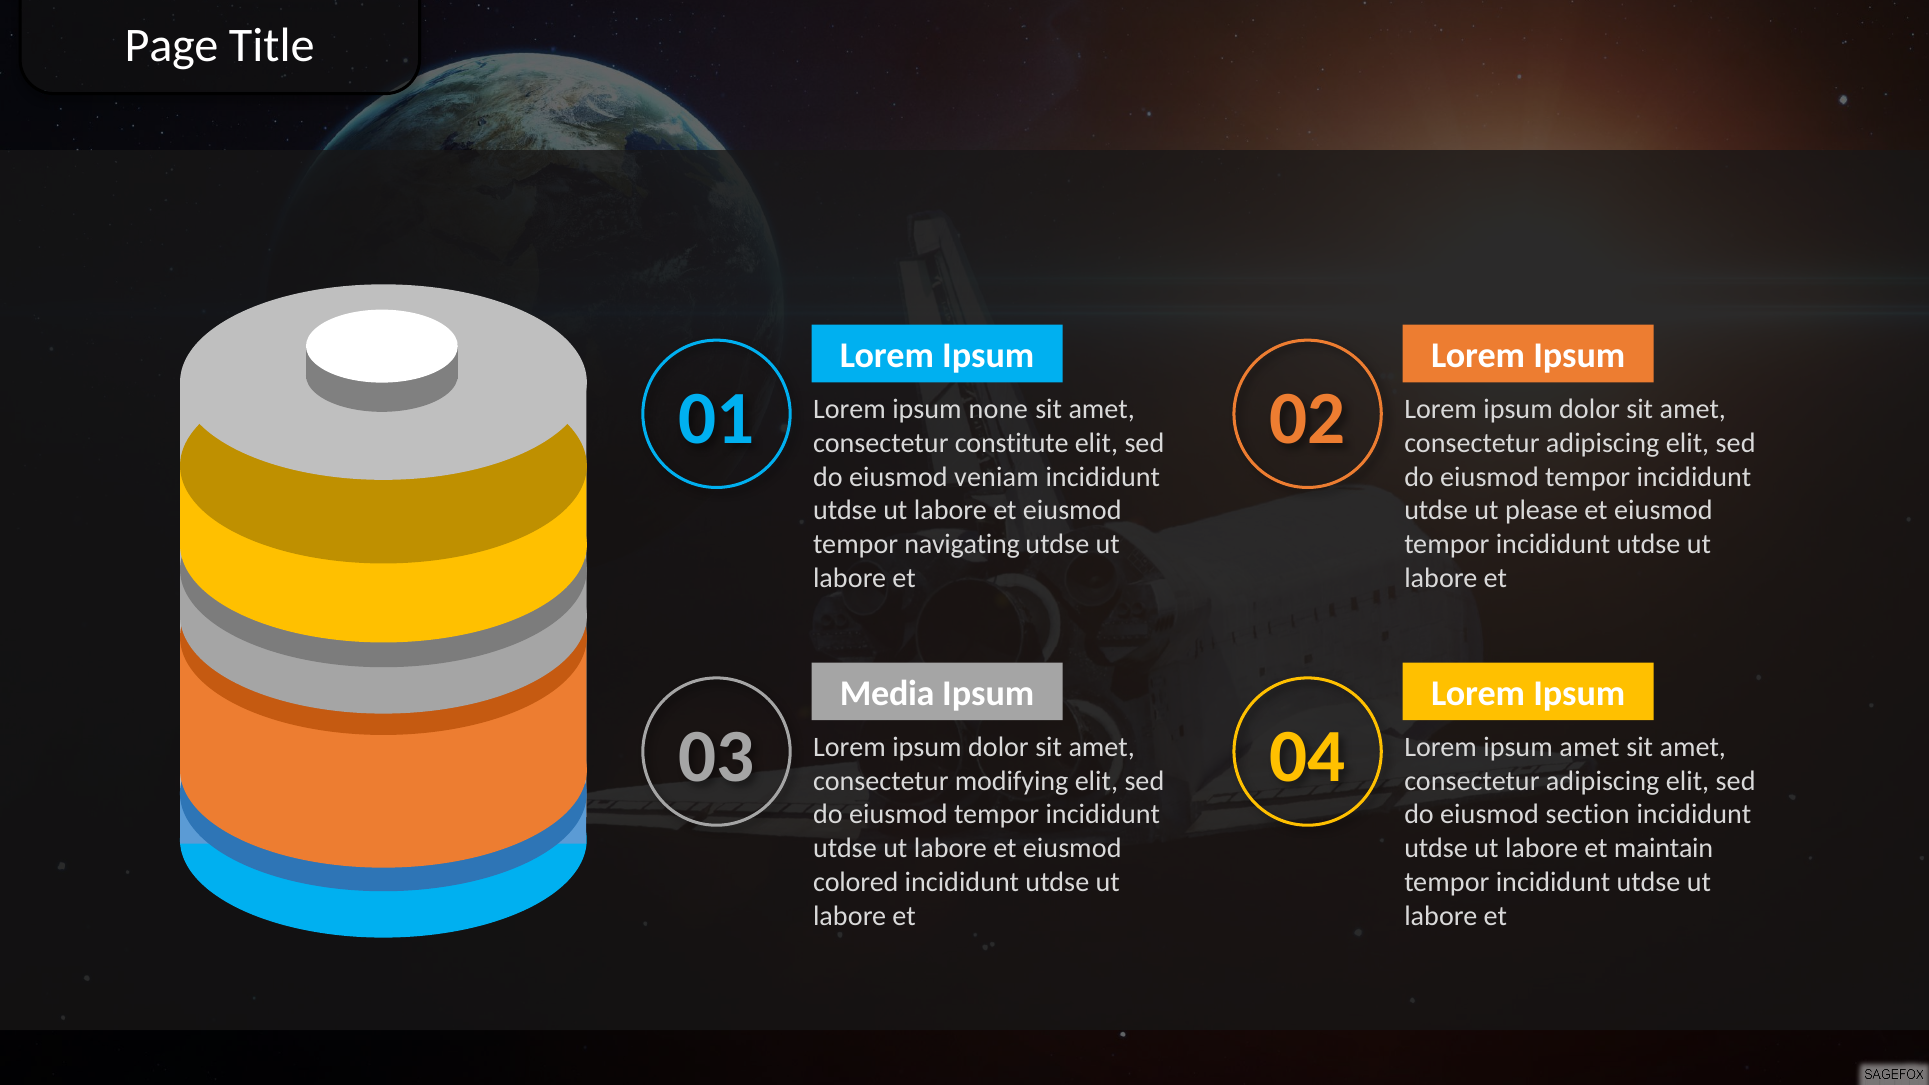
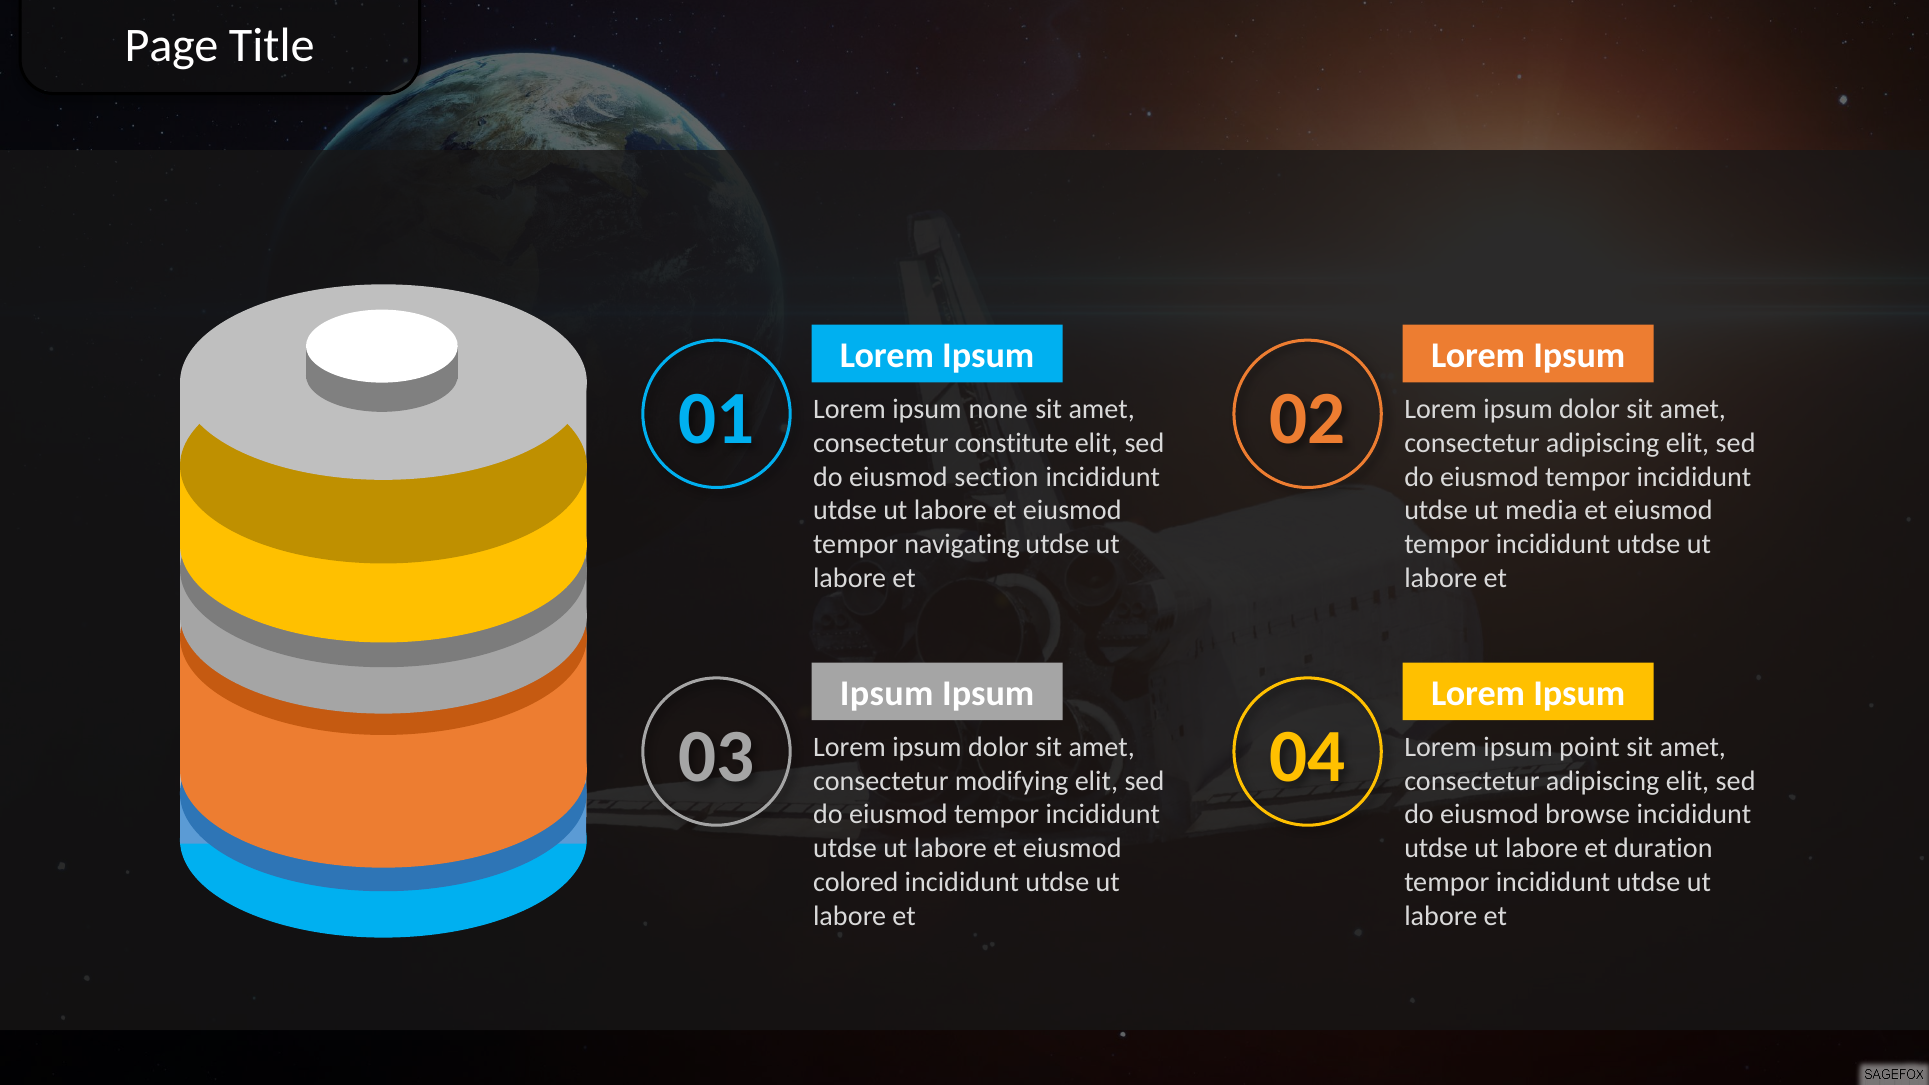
veniam: veniam -> section
please: please -> media
Media at (887, 694): Media -> Ipsum
ipsum amet: amet -> point
section: section -> browse
maintain: maintain -> duration
